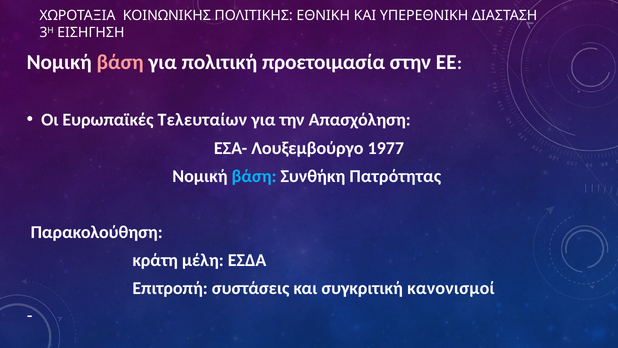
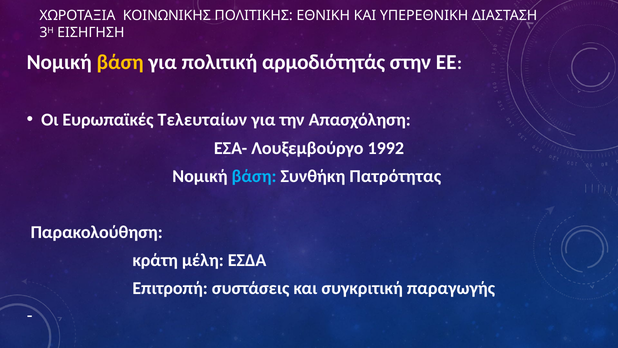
βάση at (120, 62) colour: pink -> yellow
προετοιμασία: προετοιμασία -> αρμοδιότητάς
1977: 1977 -> 1992
κανονισμοί: κανονισμοί -> παραγωγής
